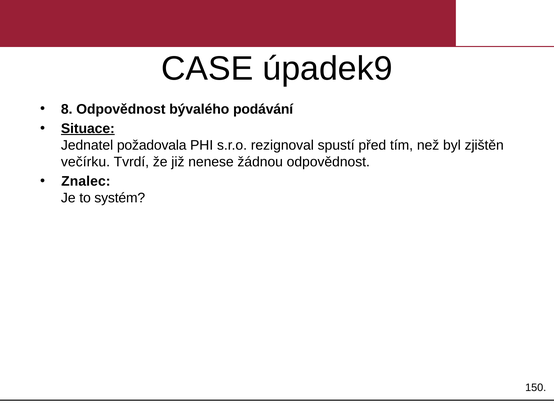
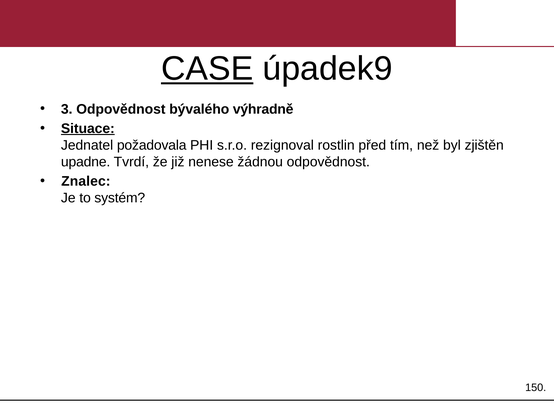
CASE underline: none -> present
8: 8 -> 3
podávání: podávání -> výhradně
spustí: spustí -> rostlin
večírku: večírku -> upadne
